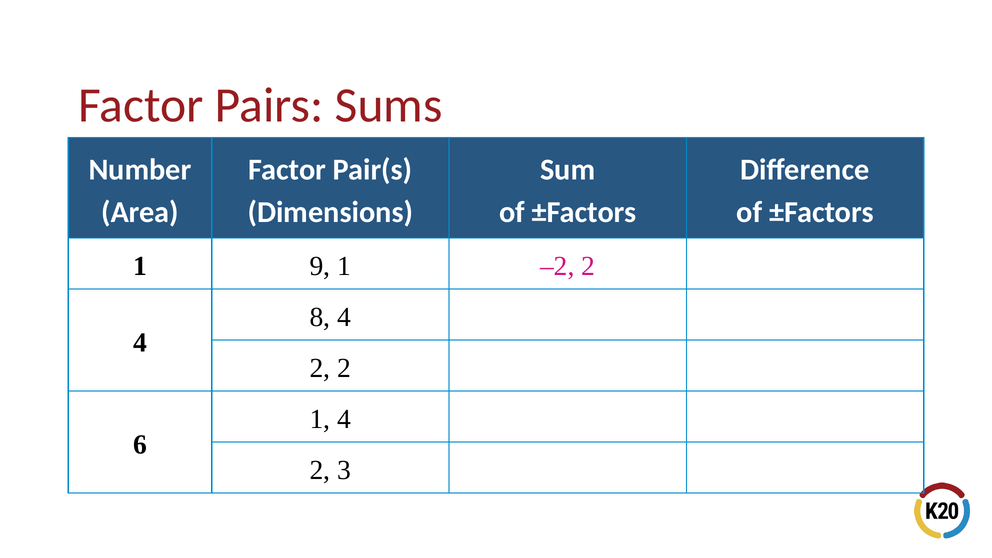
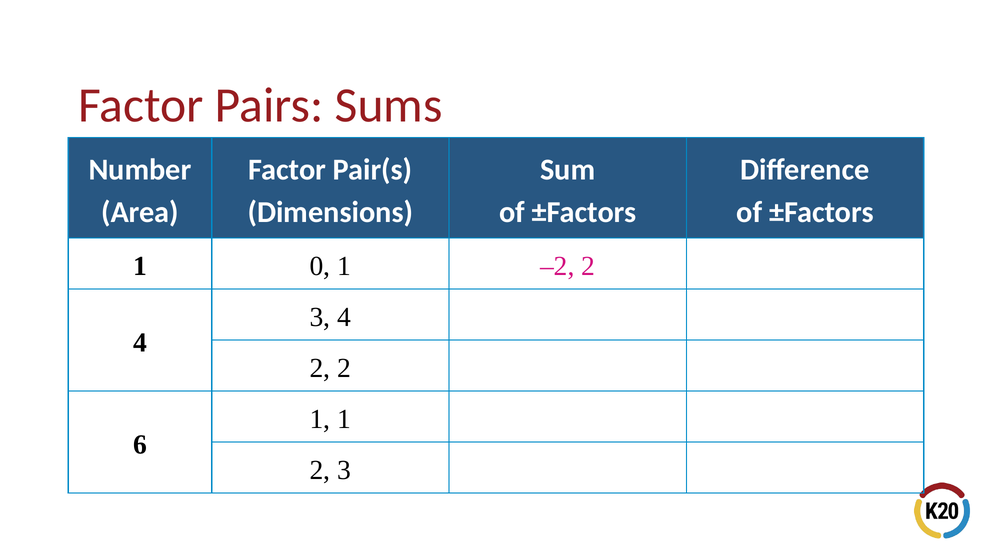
9: 9 -> 0
8 at (320, 317): 8 -> 3
1 4: 4 -> 1
